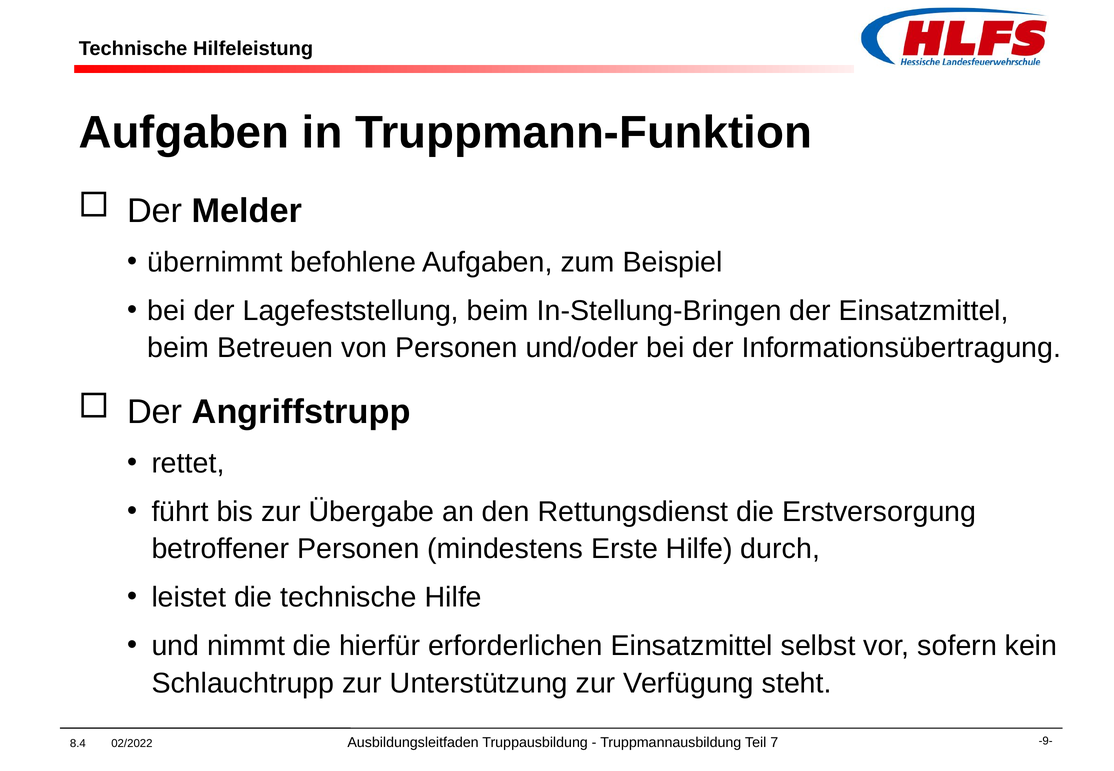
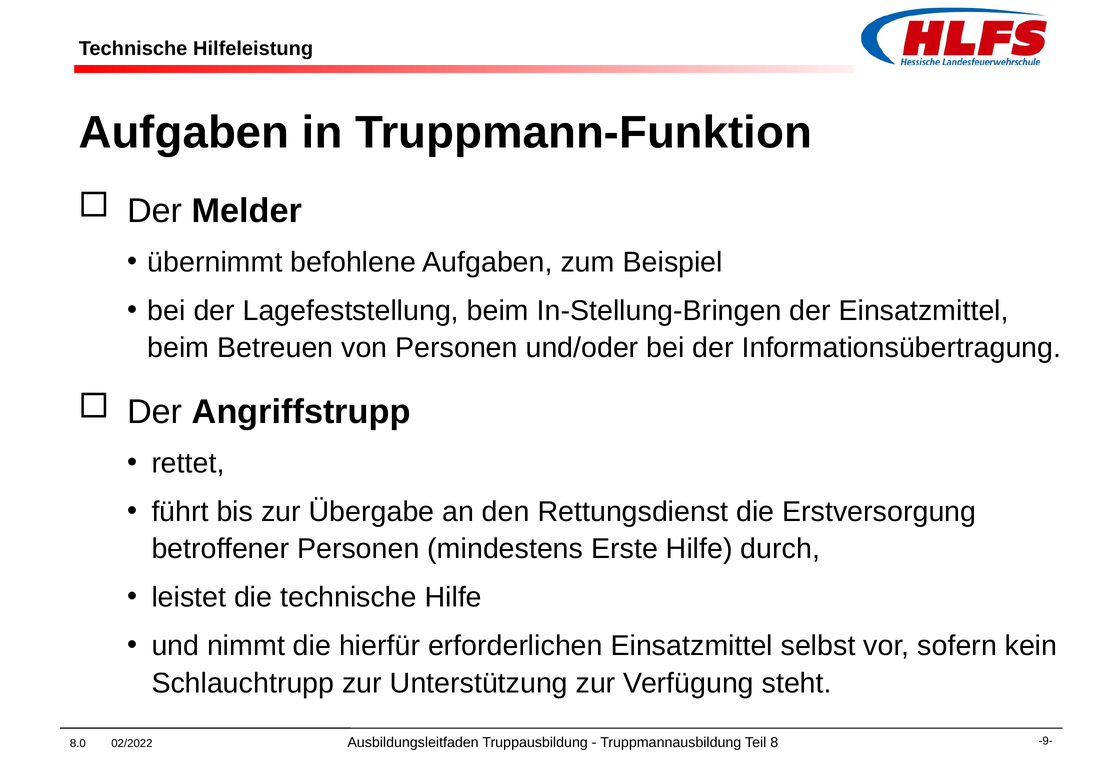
8.4: 8.4 -> 8.0
7: 7 -> 8
